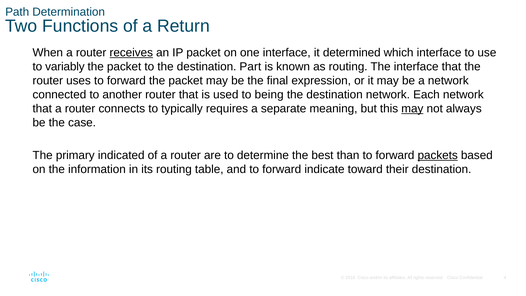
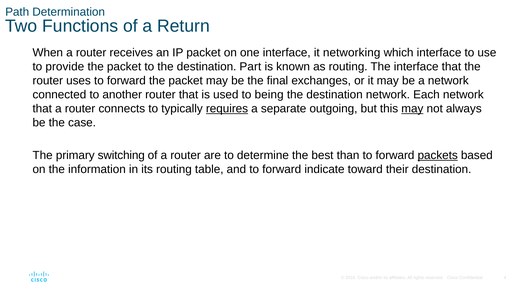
receives underline: present -> none
determined: determined -> networking
variably: variably -> provide
expression: expression -> exchanges
requires underline: none -> present
meaning: meaning -> outgoing
indicated: indicated -> switching
